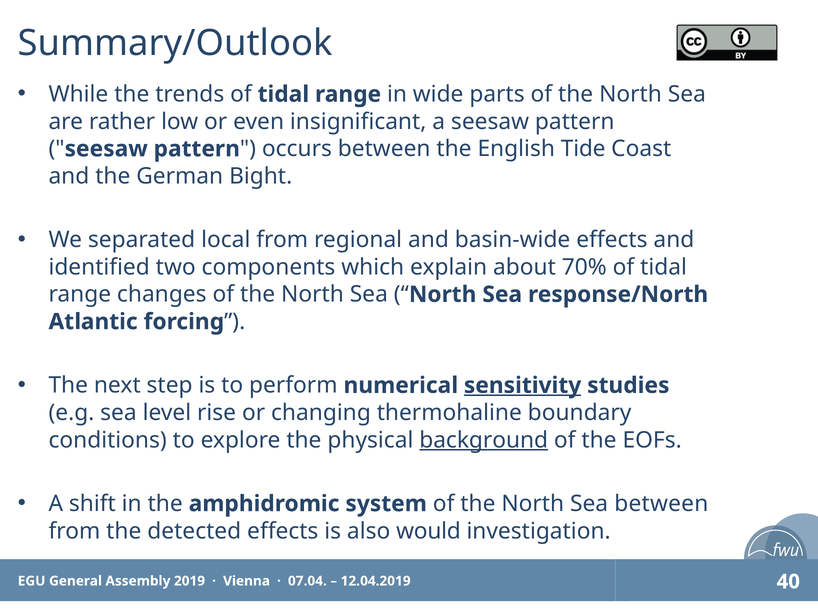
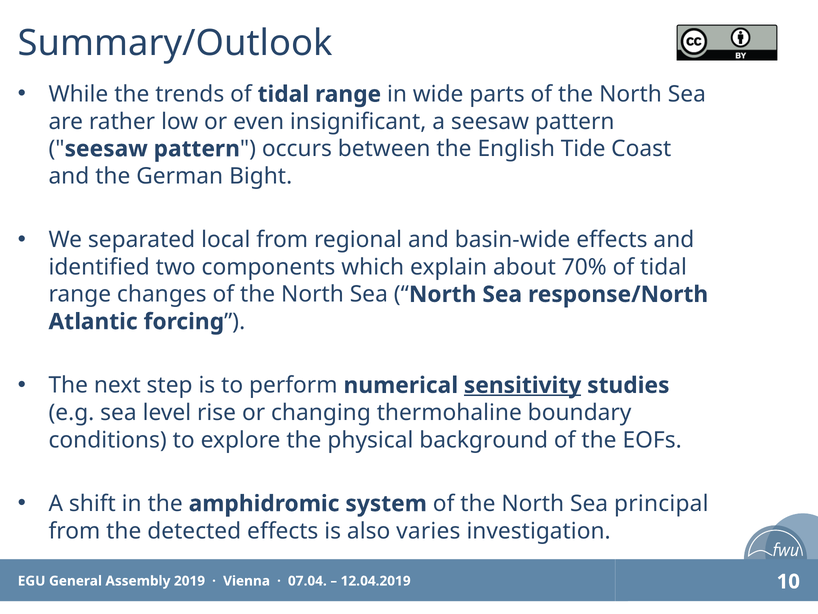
background underline: present -> none
Sea between: between -> principal
would: would -> varies
40: 40 -> 10
